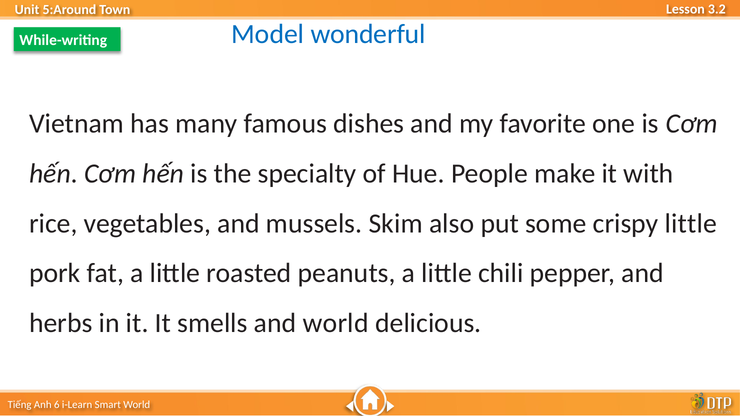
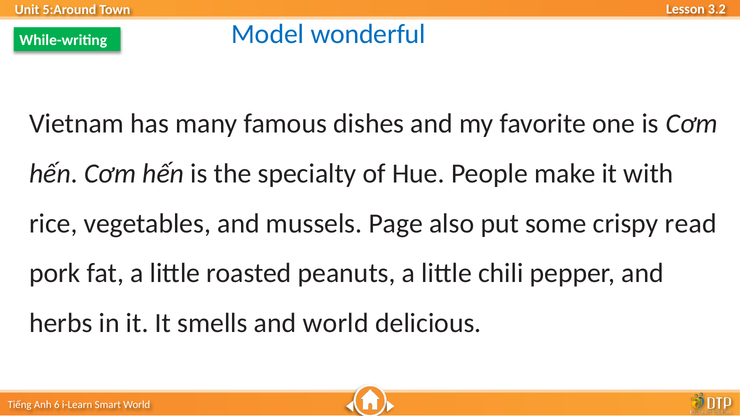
Skim: Skim -> Page
crispy little: little -> read
